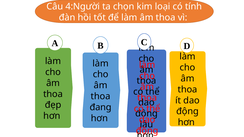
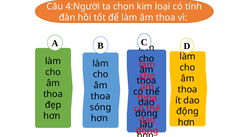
đang: đang -> sóng
